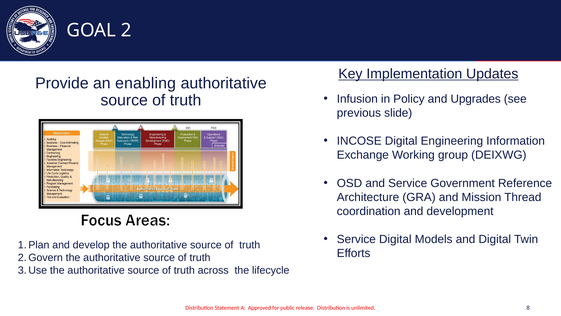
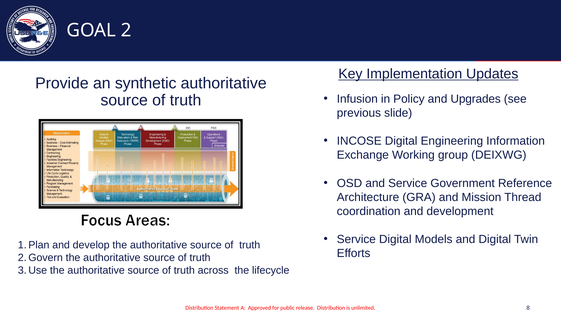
enabling: enabling -> synthetic
